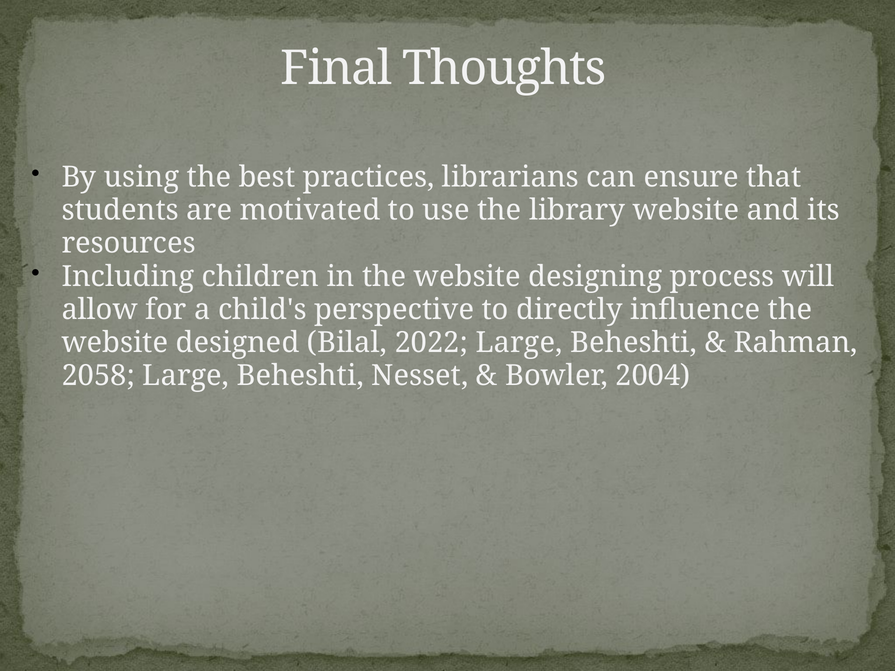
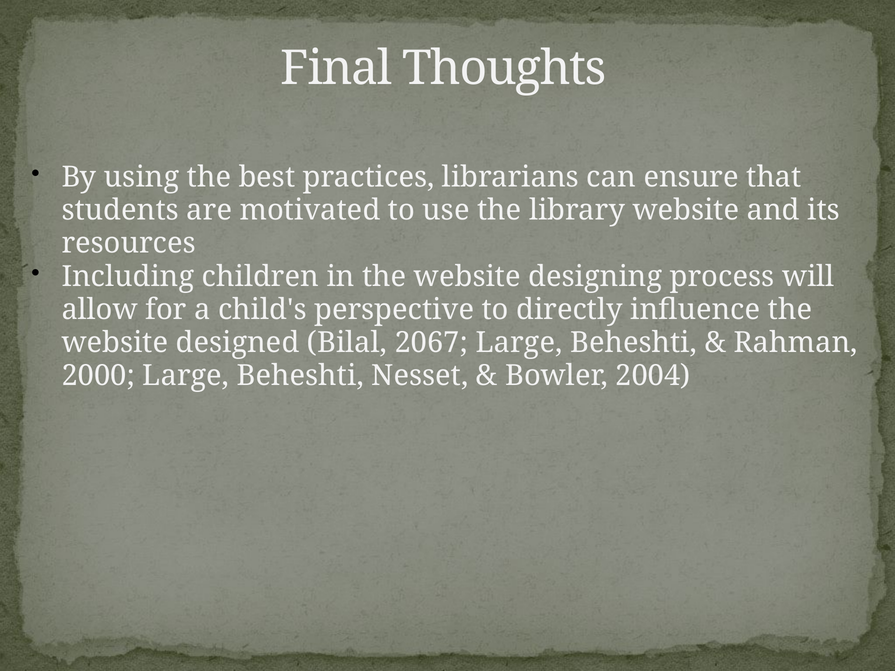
2022: 2022 -> 2067
2058: 2058 -> 2000
